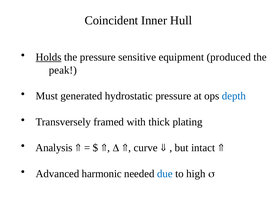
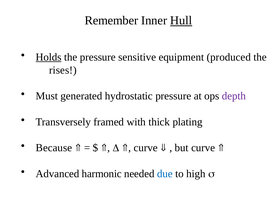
Coincident: Coincident -> Remember
Hull underline: none -> present
peak: peak -> rises
depth colour: blue -> purple
Analysis: Analysis -> Because
but intact: intact -> curve
